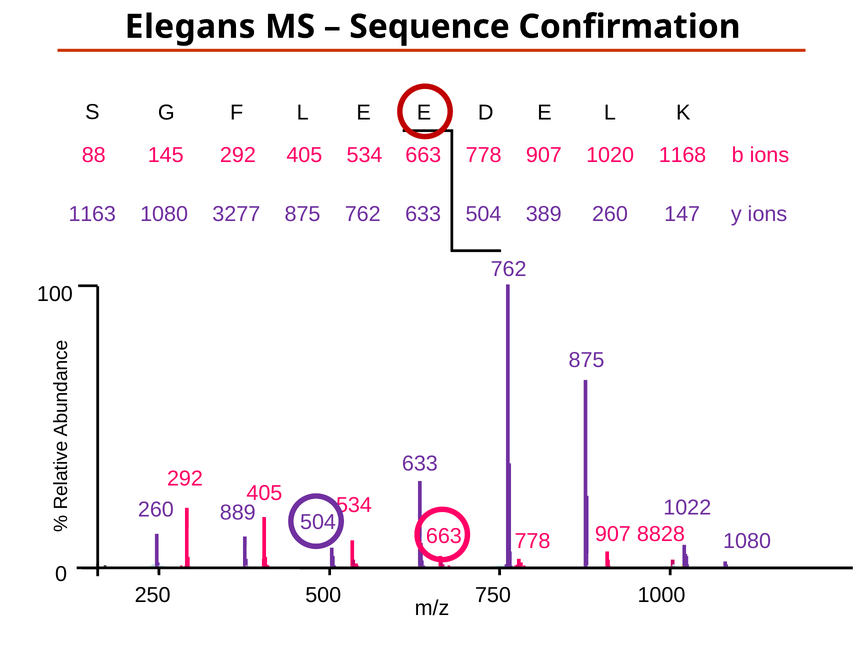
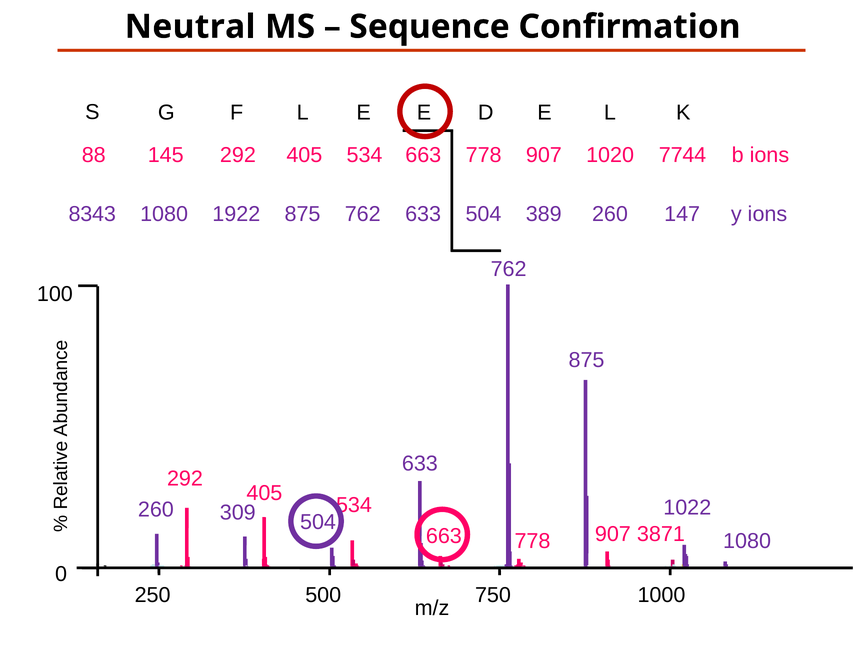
Elegans: Elegans -> Neutral
1168: 1168 -> 7744
1163: 1163 -> 8343
3277: 3277 -> 1922
889: 889 -> 309
8828: 8828 -> 3871
